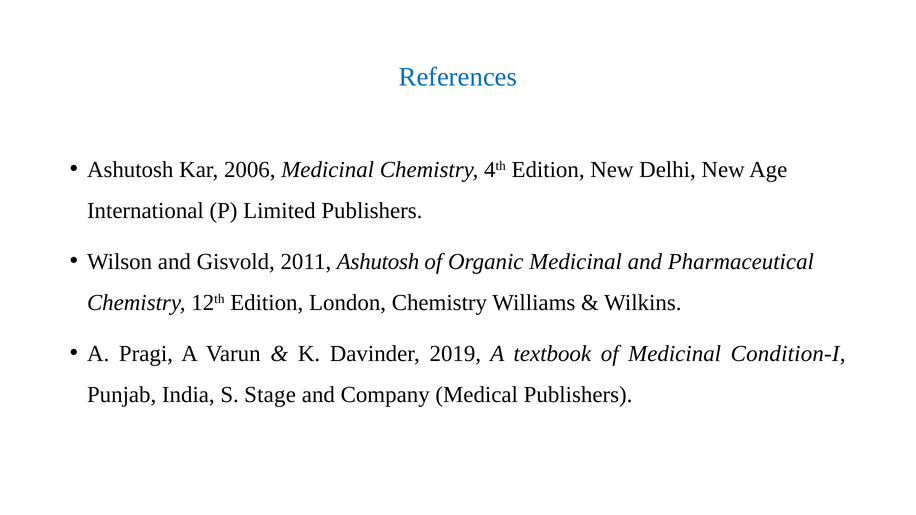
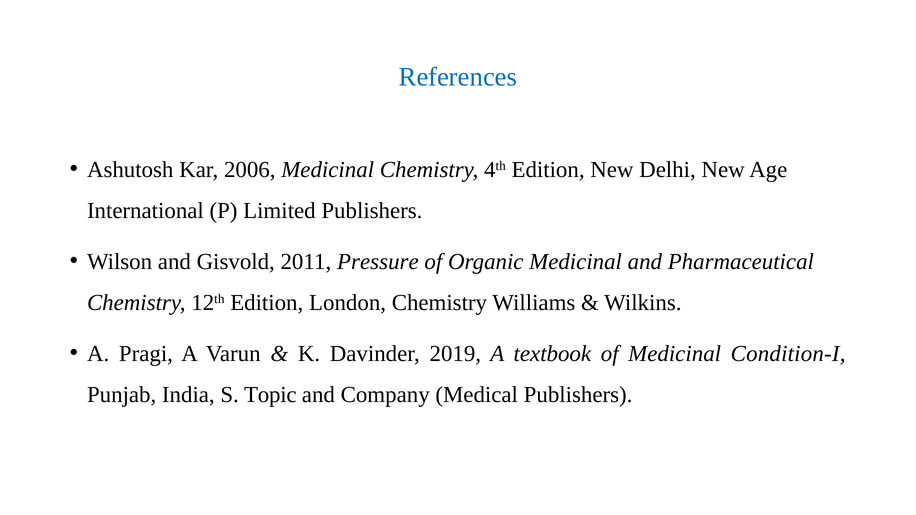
2011 Ashutosh: Ashutosh -> Pressure
Stage: Stage -> Topic
